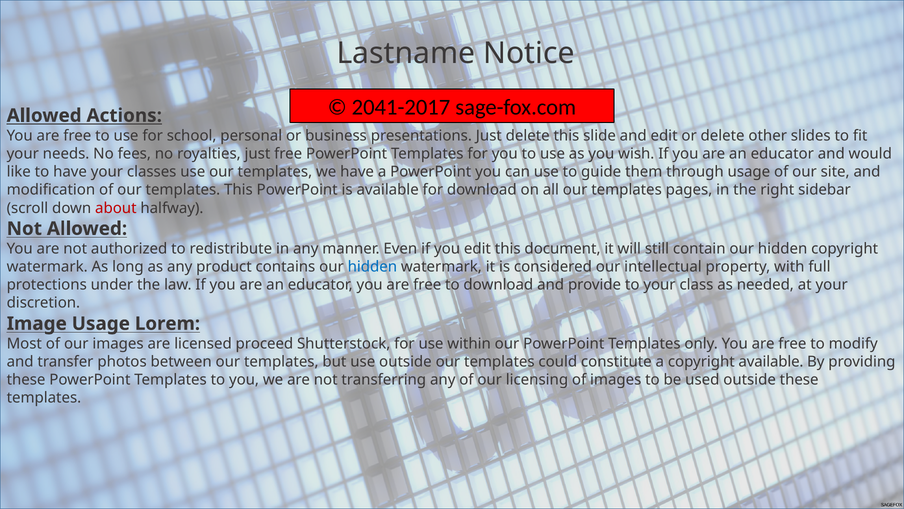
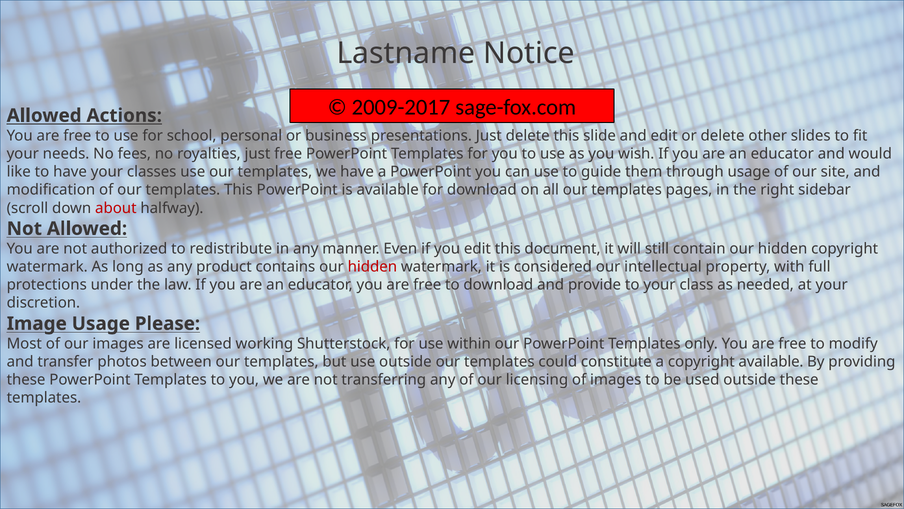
2041-2017: 2041-2017 -> 2009-2017
hidden at (372, 267) colour: blue -> red
Lorem: Lorem -> Please
proceed: proceed -> working
